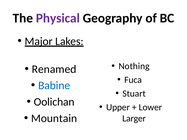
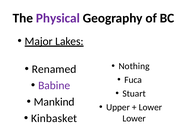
Babine colour: blue -> purple
Oolichan: Oolichan -> Mankind
Mountain: Mountain -> Kinbasket
Larger at (134, 119): Larger -> Lower
